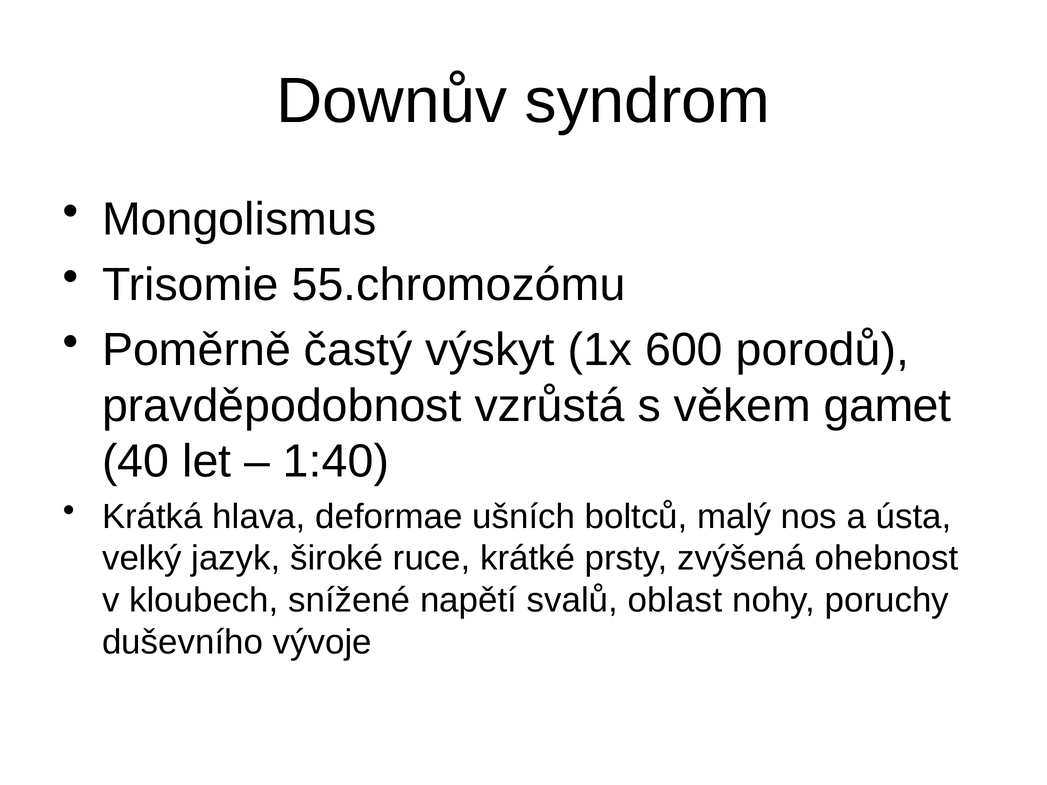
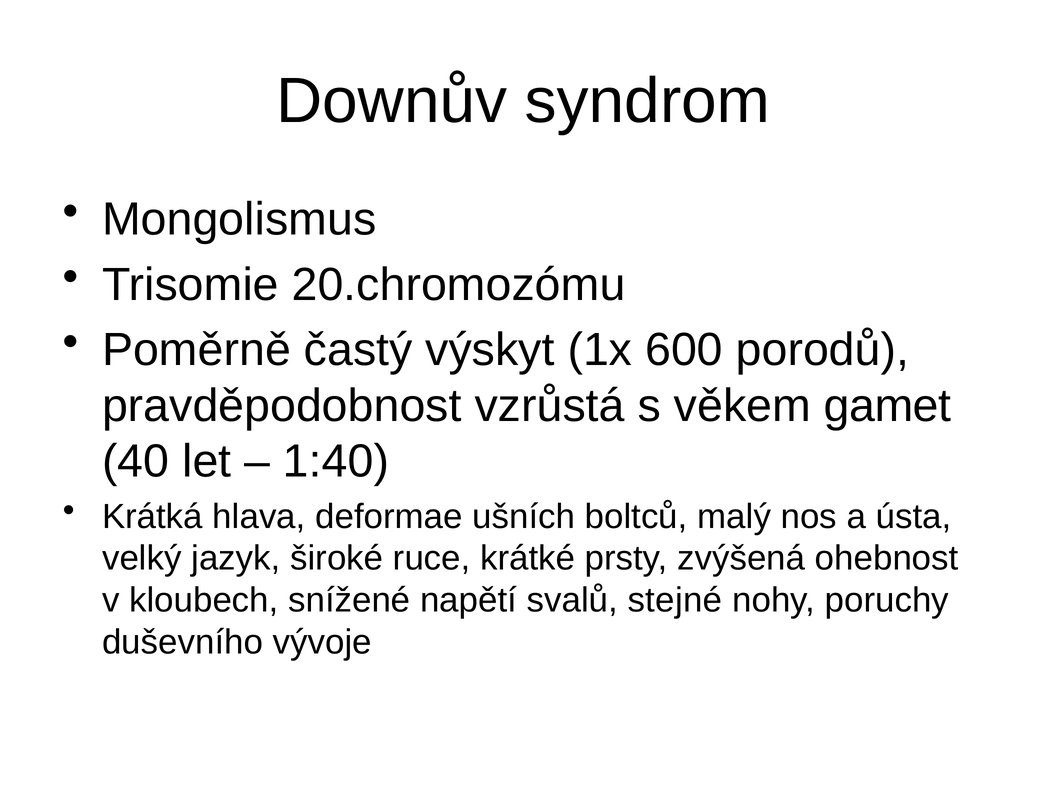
55.chromozómu: 55.chromozómu -> 20.chromozómu
oblast: oblast -> stejné
